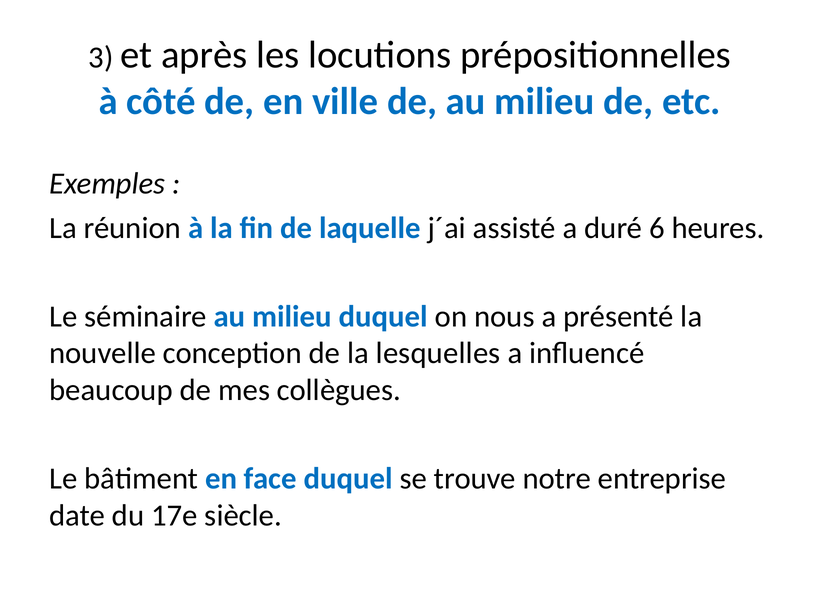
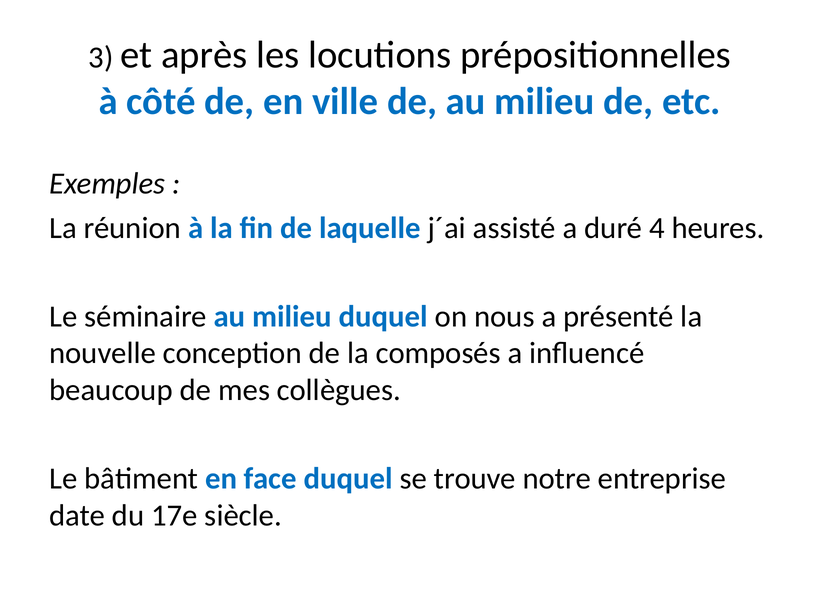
6: 6 -> 4
lesquelles: lesquelles -> composés
